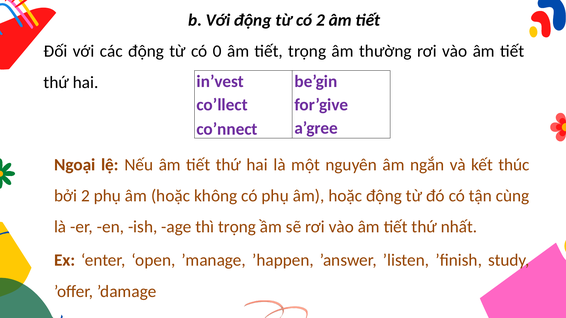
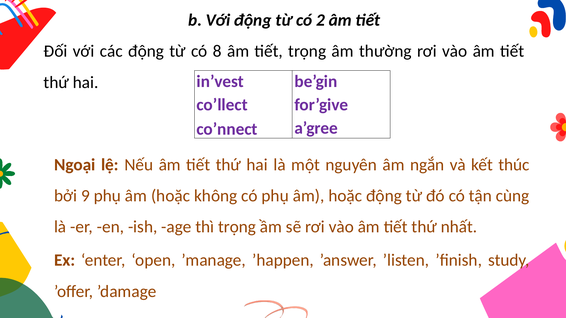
0: 0 -> 8
bởi 2: 2 -> 9
